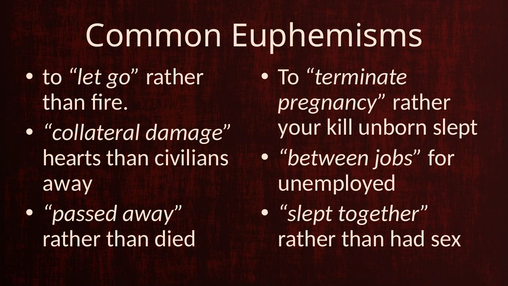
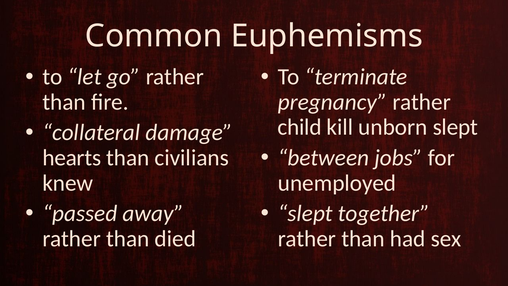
your: your -> child
away at (68, 183): away -> knew
